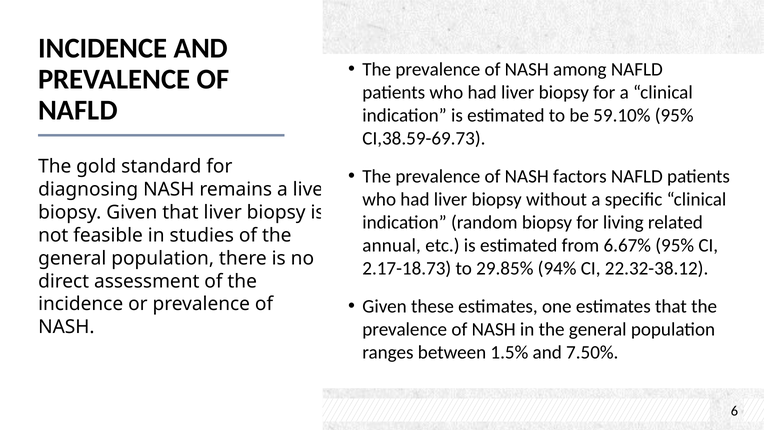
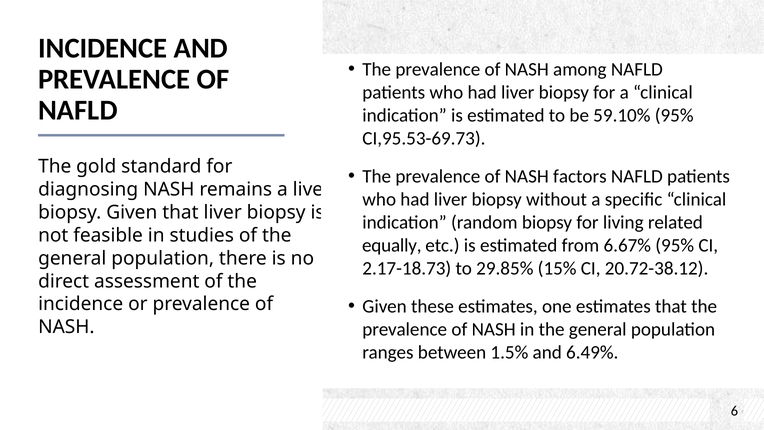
CI,38.59-69.73: CI,38.59-69.73 -> CI,95.53-69.73
annual: annual -> equally
94%: 94% -> 15%
22.32-38.12: 22.32-38.12 -> 20.72-38.12
7.50%: 7.50% -> 6.49%
